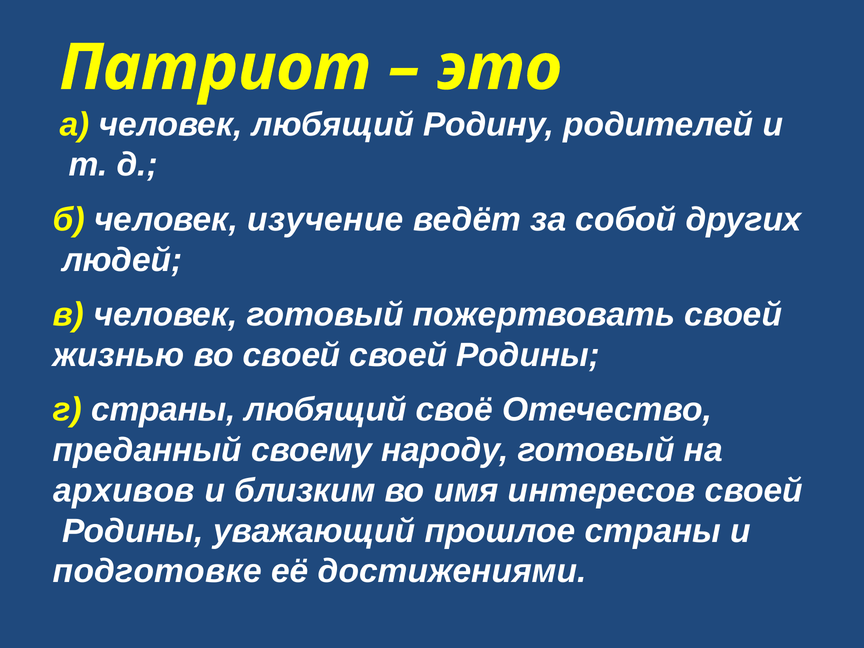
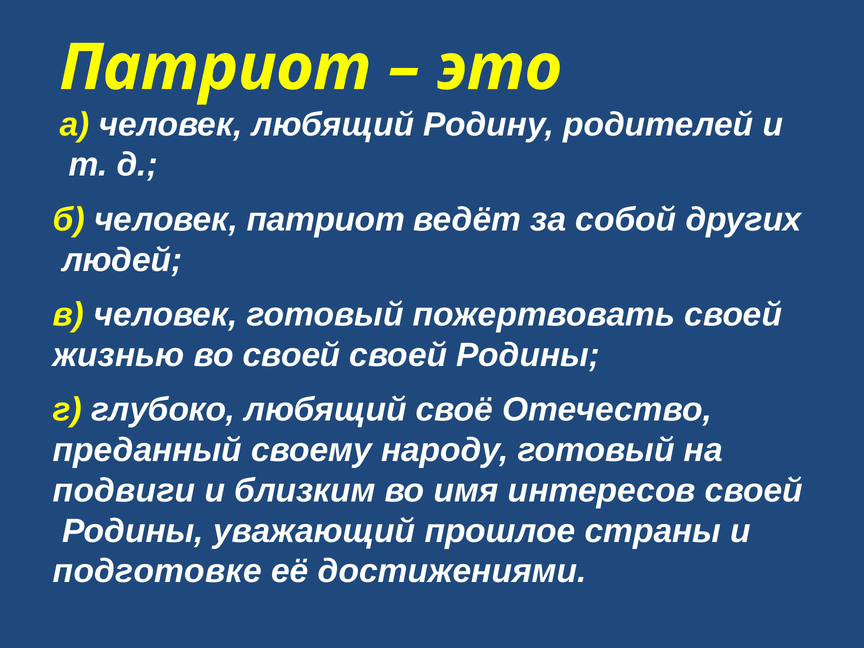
человек изучение: изучение -> патриот
г страны: страны -> глубоко
архивов: архивов -> подвиги
